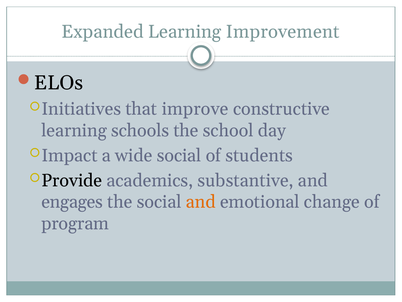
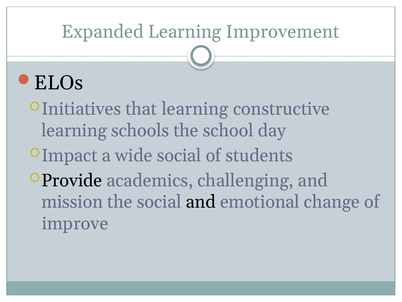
that improve: improve -> learning
substantive: substantive -> challenging
engages: engages -> mission
and at (201, 202) colour: orange -> black
program: program -> improve
